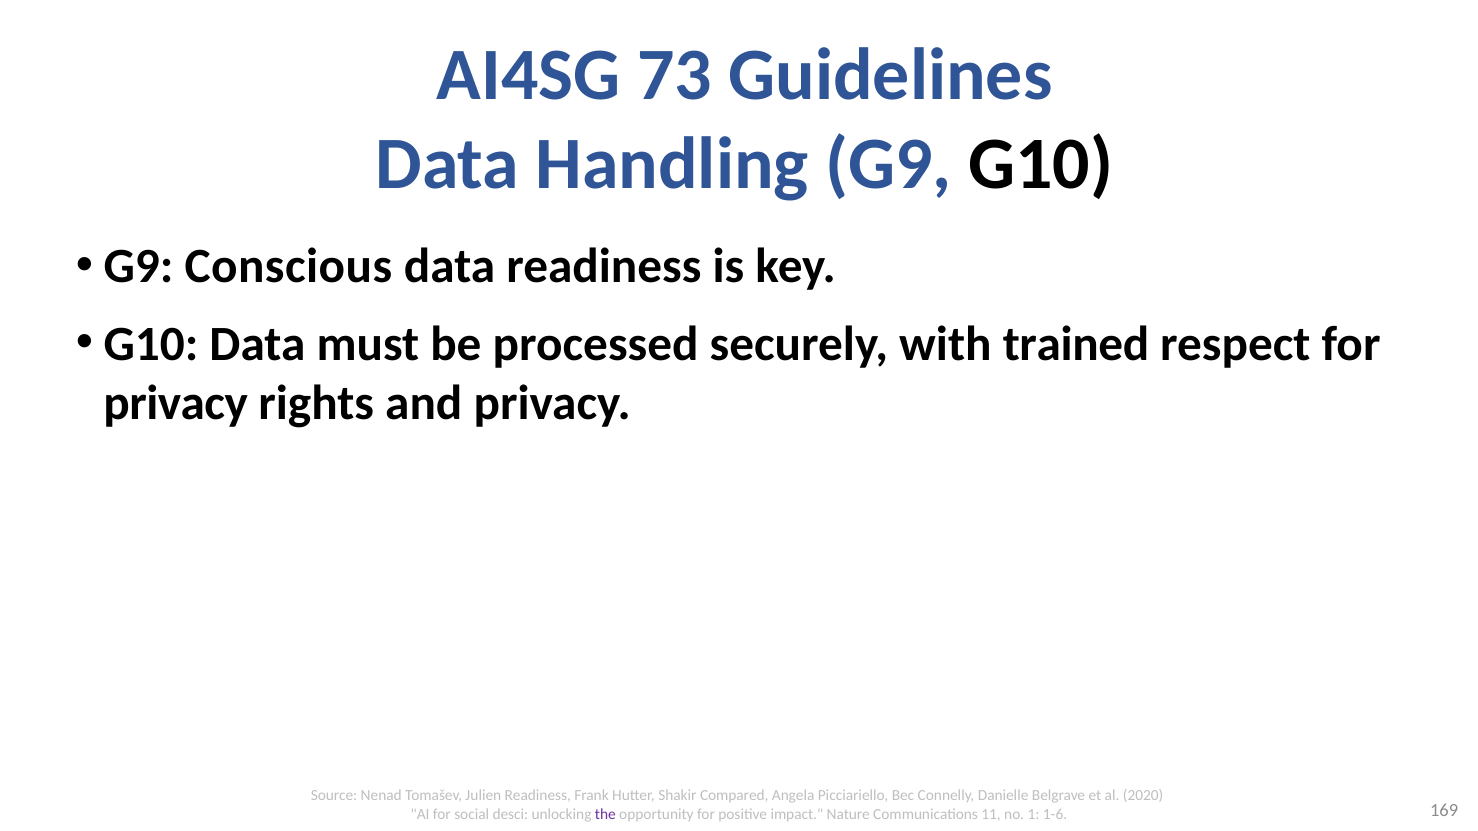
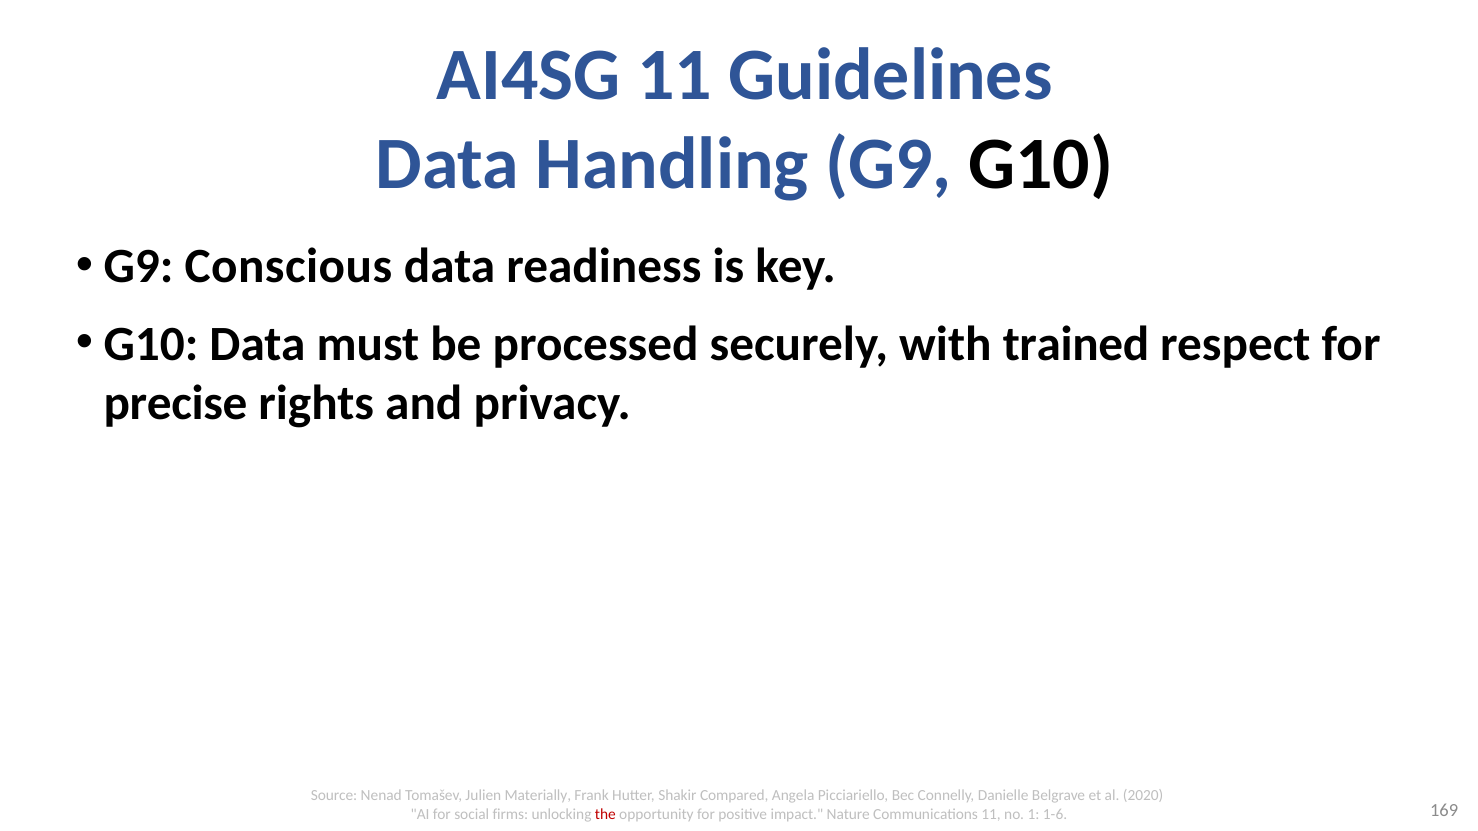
AI4SG 73: 73 -> 11
privacy at (176, 403): privacy -> precise
Julien Readiness: Readiness -> Materially
desci: desci -> firms
the colour: purple -> red
